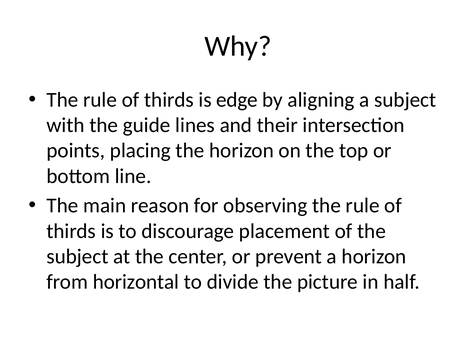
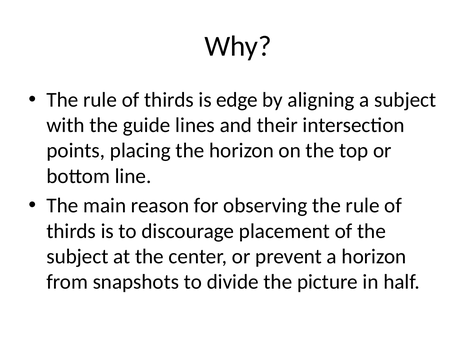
horizontal: horizontal -> snapshots
